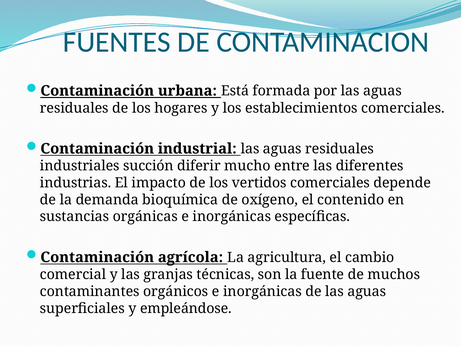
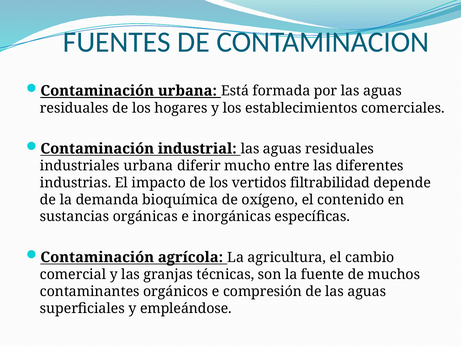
industriales succión: succión -> urbana
vertidos comerciales: comerciales -> filtrabilidad
orgánicos e inorgánicas: inorgánicas -> compresión
